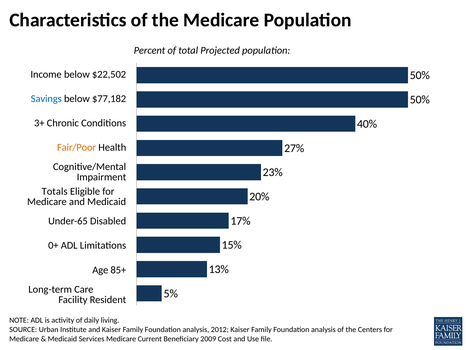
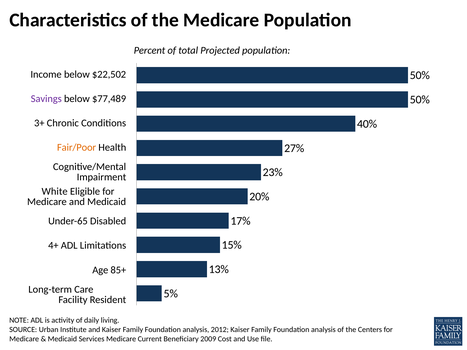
Savings colour: blue -> purple
$77,182: $77,182 -> $77,489
Totals: Totals -> White
0+: 0+ -> 4+
